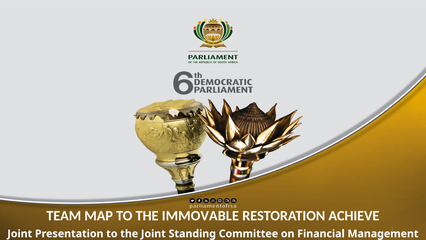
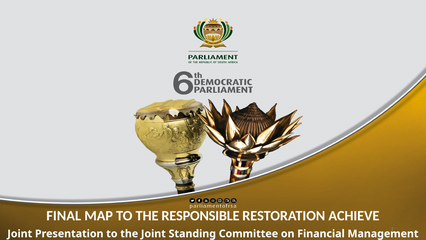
TEAM: TEAM -> FINAL
IMMOVABLE: IMMOVABLE -> RESPONSIBLE
